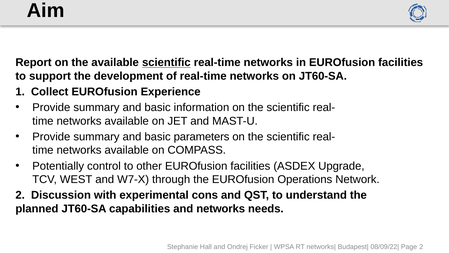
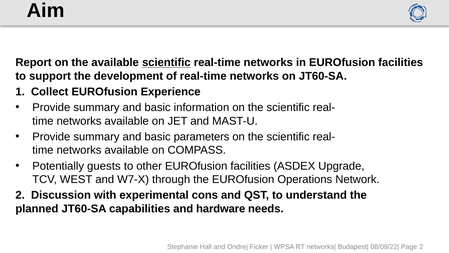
control: control -> guests
and networks: networks -> hardware
